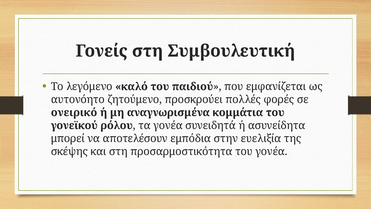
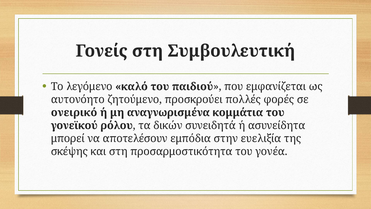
τα γονέα: γονέα -> δικών
